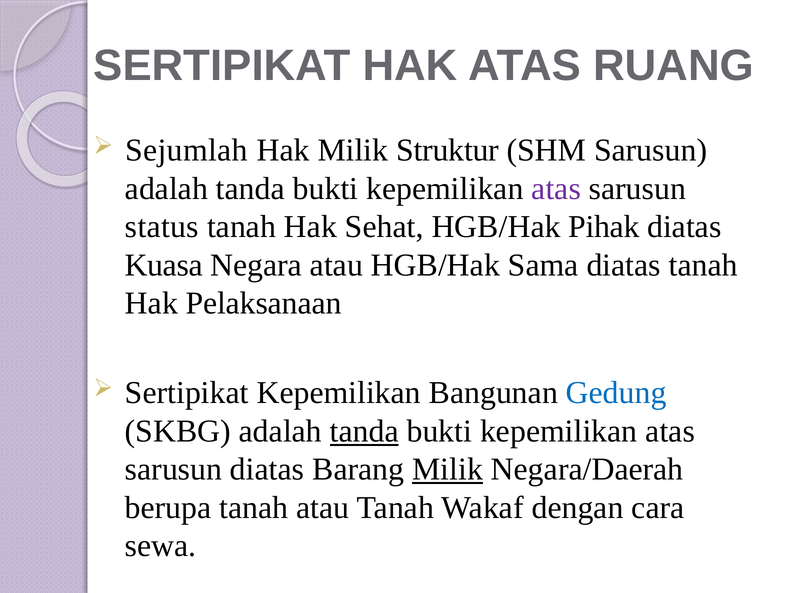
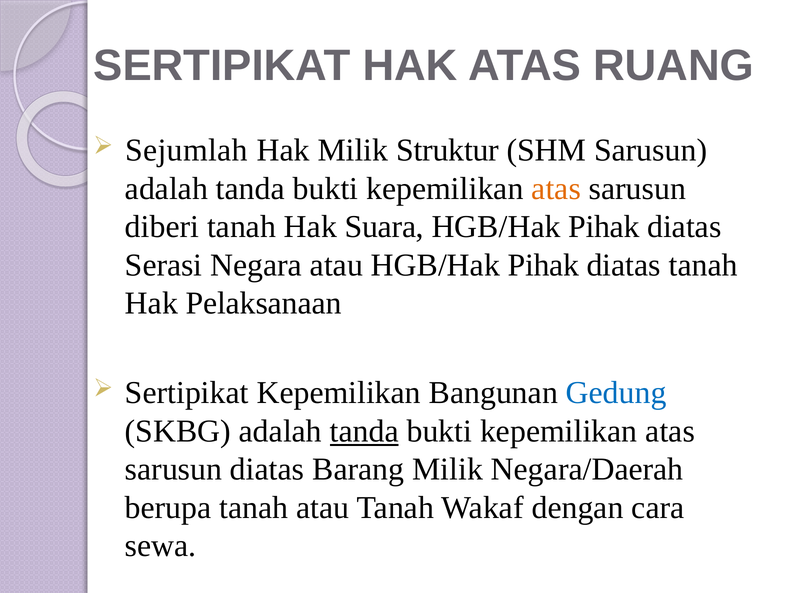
atas at (556, 188) colour: purple -> orange
status: status -> diberi
Sehat: Sehat -> Suara
Kuasa: Kuasa -> Serasi
atau HGB/Hak Sama: Sama -> Pihak
Milik at (448, 469) underline: present -> none
